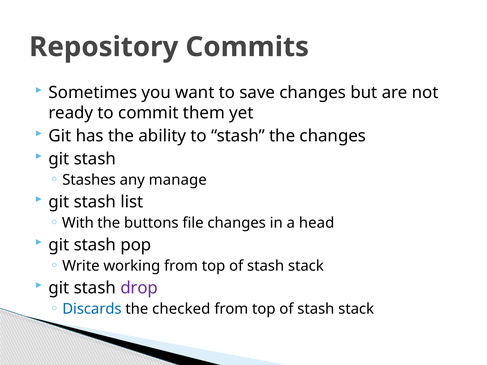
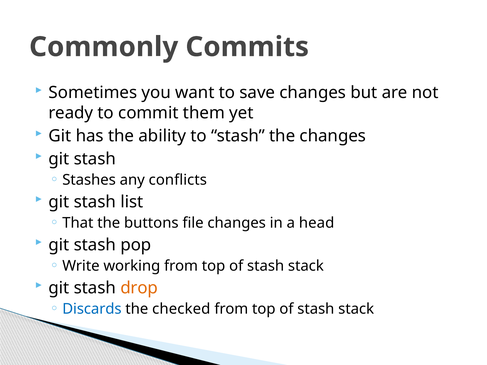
Repository: Repository -> Commonly
manage: manage -> conflicts
With: With -> That
drop colour: purple -> orange
